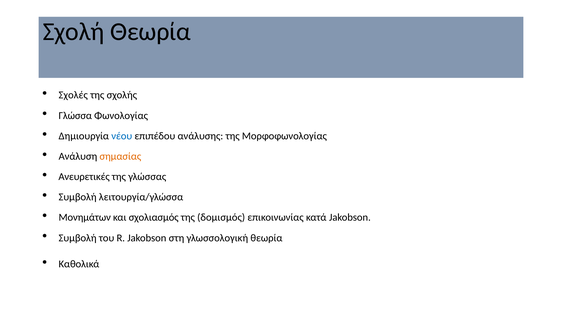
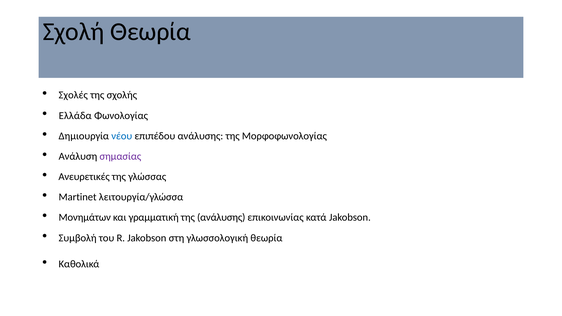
Γλώσσα: Γλώσσα -> Ελλάδα
σημασίας colour: orange -> purple
Συμβολή at (78, 197): Συμβολή -> Μartinet
σχολιασμός: σχολιασμός -> γραμματική
της δομισμός: δομισμός -> ανάλυσης
